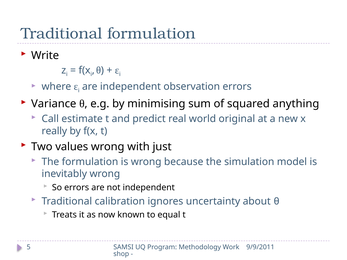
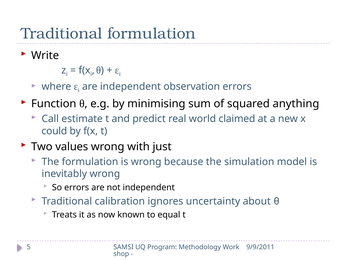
Variance: Variance -> Function
original: original -> claimed
really: really -> could
